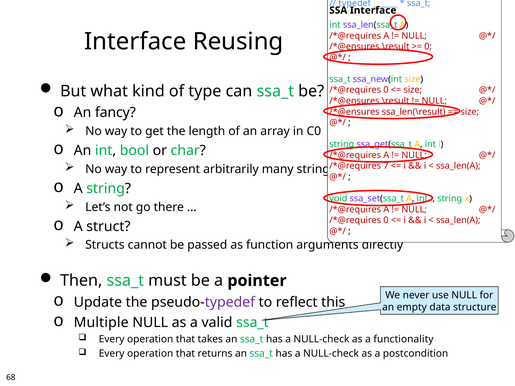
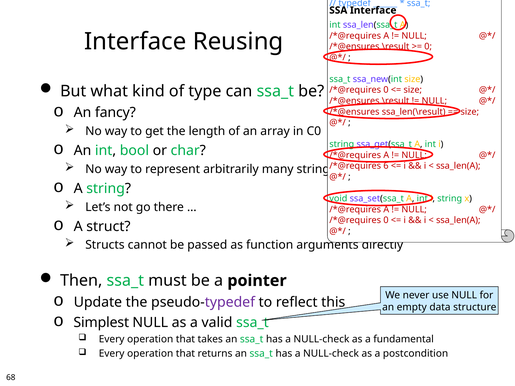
7: 7 -> 6
Multiple: Multiple -> Simplest
functionality: functionality -> fundamental
